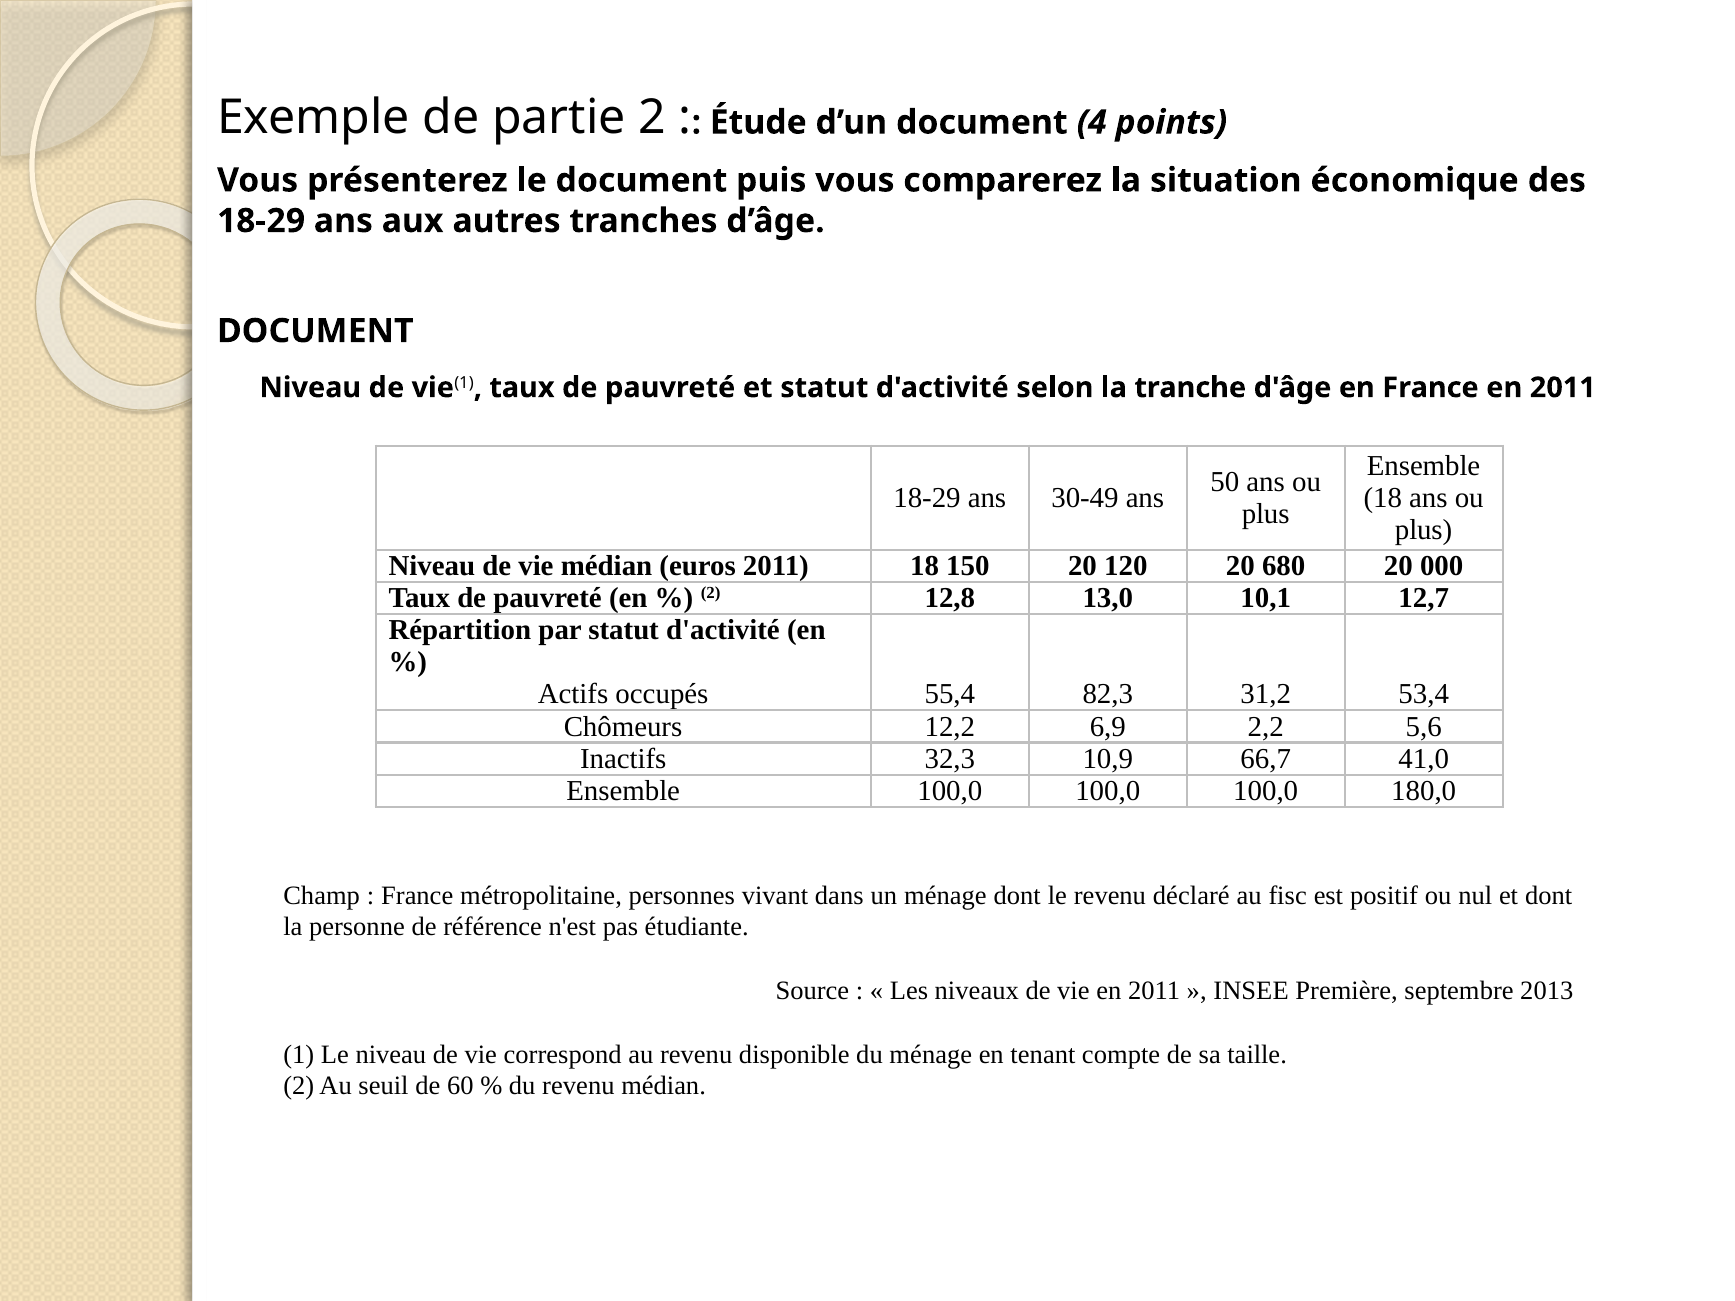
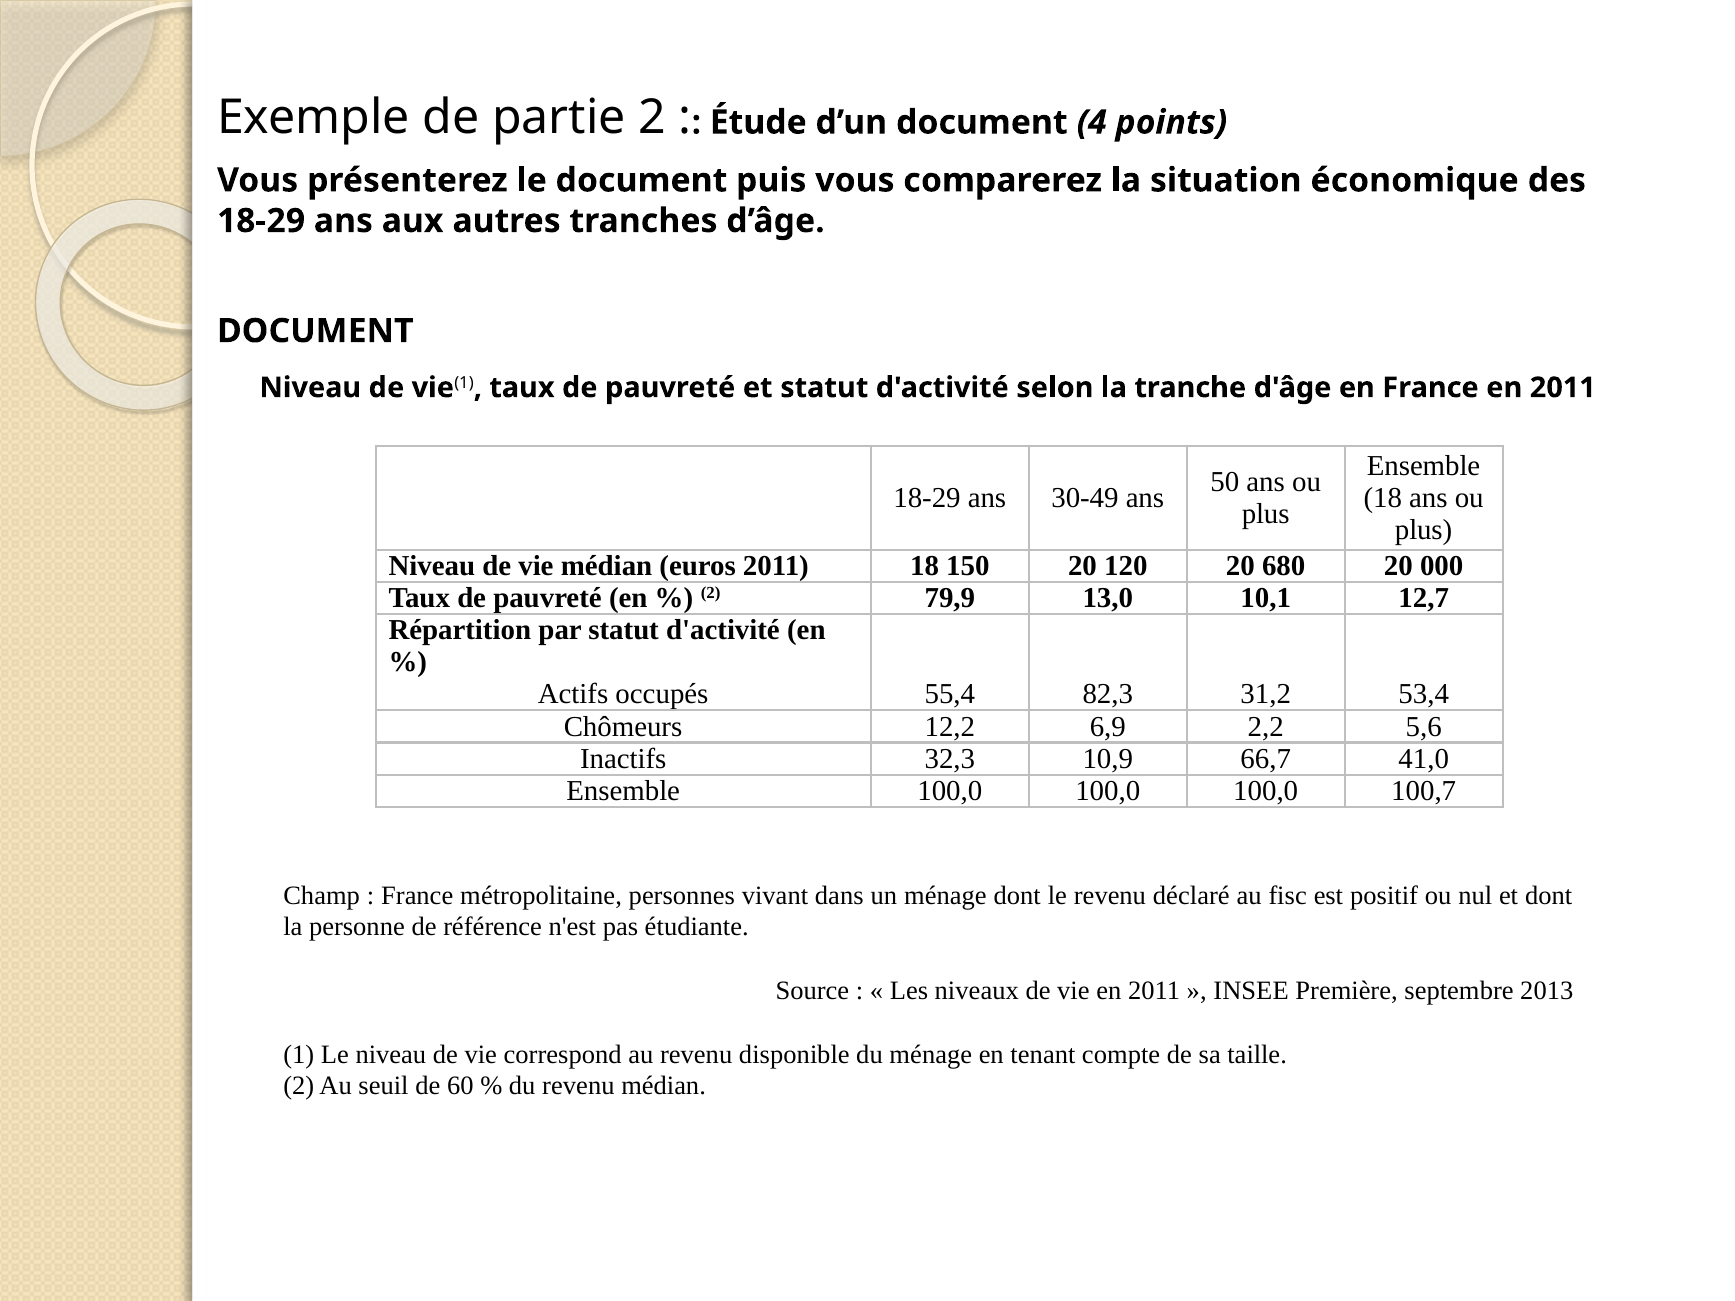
12,8: 12,8 -> 79,9
180,0: 180,0 -> 100,7
